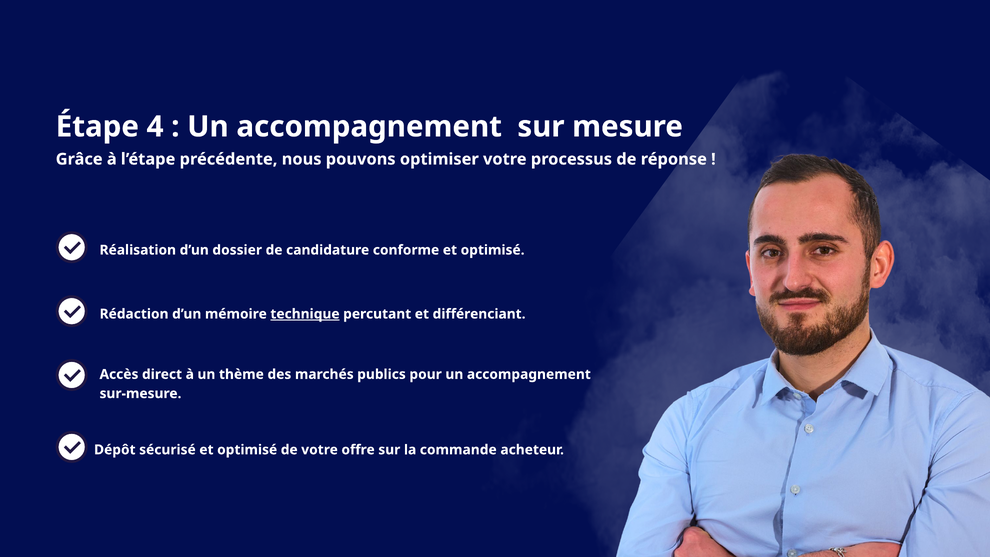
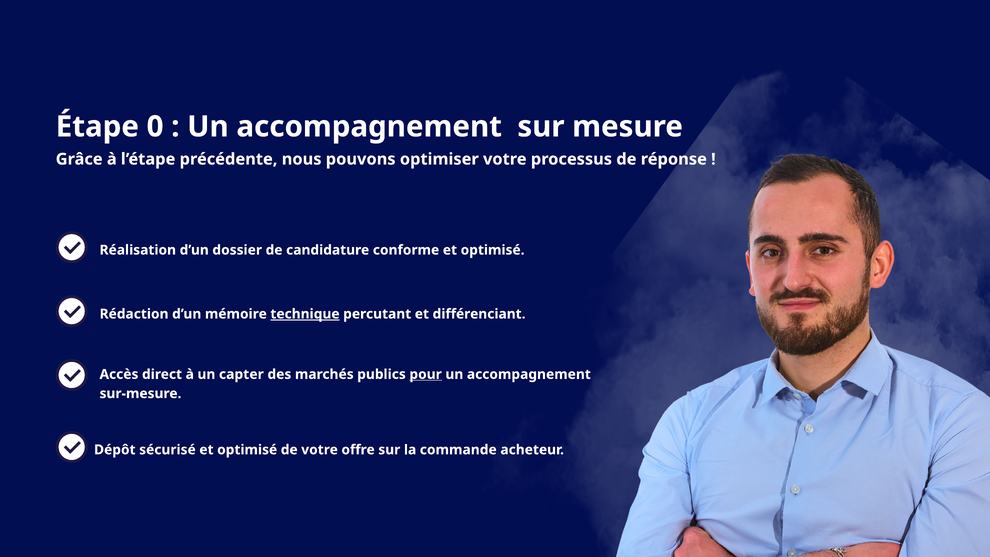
4: 4 -> 0
thème: thème -> capter
pour underline: none -> present
